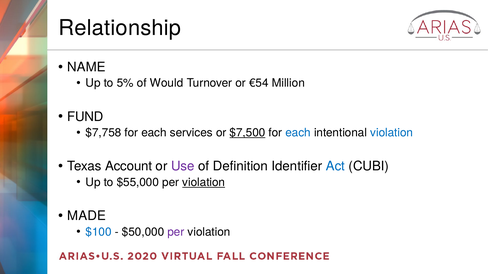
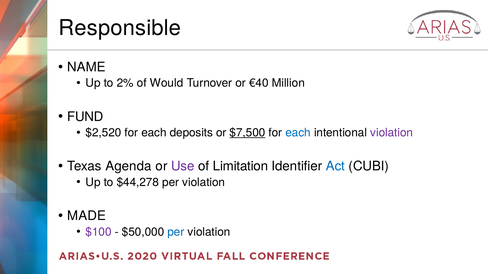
Relationship: Relationship -> Responsible
5%: 5% -> 2%
€54: €54 -> €40
$7,758: $7,758 -> $2,520
services: services -> deposits
violation at (392, 133) colour: blue -> purple
Account: Account -> Agenda
Definition: Definition -> Limitation
$55,000: $55,000 -> $44,278
violation at (204, 183) underline: present -> none
$100 colour: blue -> purple
per at (176, 232) colour: purple -> blue
